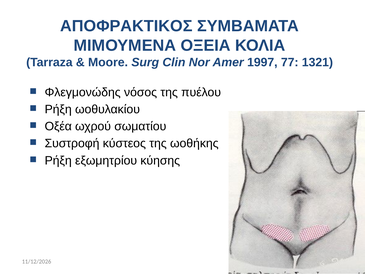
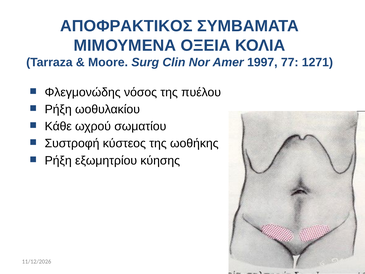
1321: 1321 -> 1271
Οξέα: Οξέα -> Κάθε
